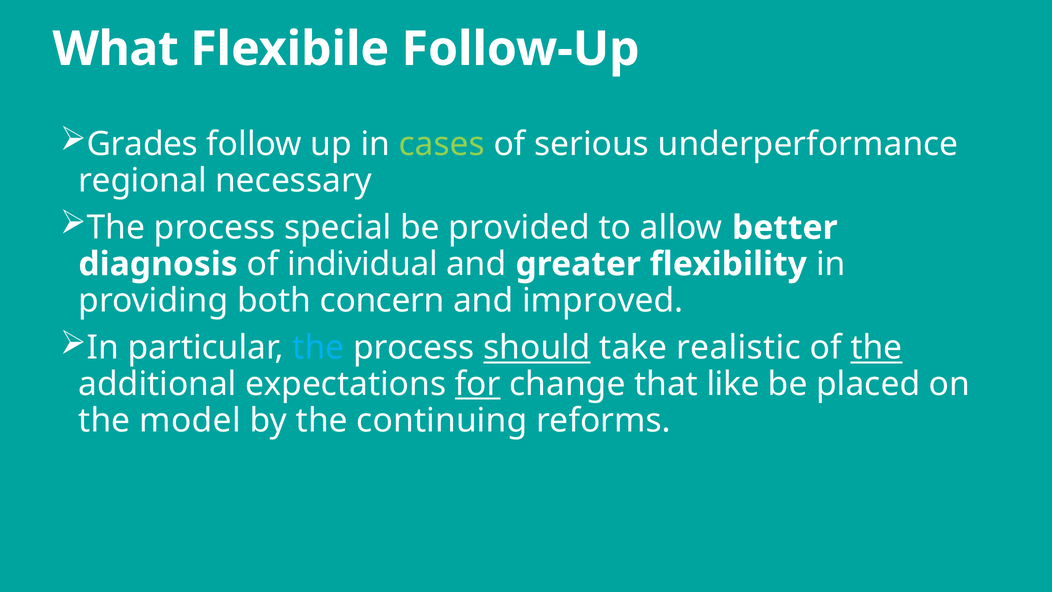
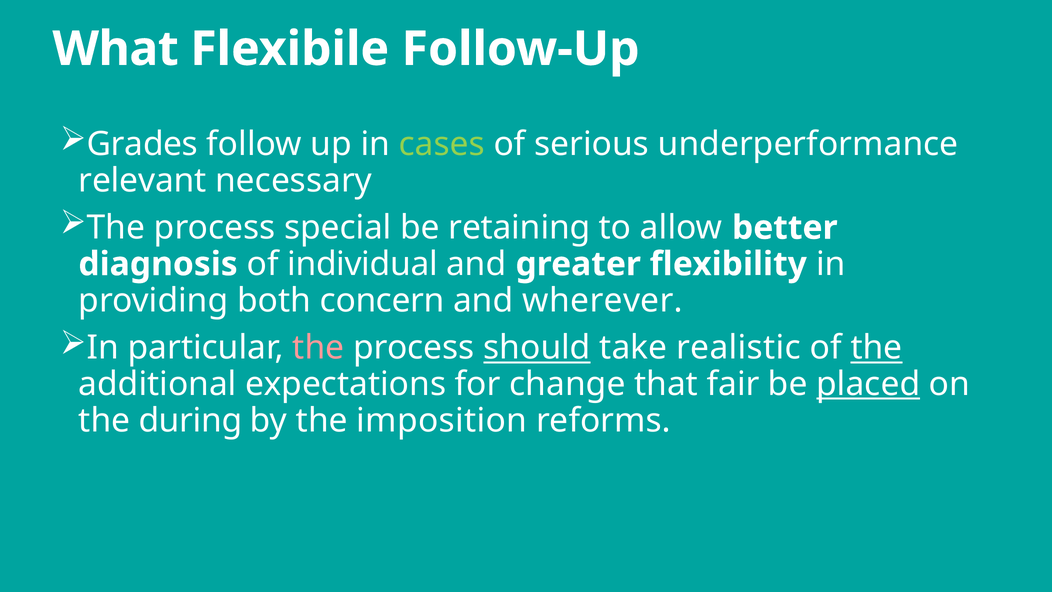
regional: regional -> relevant
provided: provided -> retaining
improved: improved -> wherever
the at (318, 348) colour: light blue -> pink
for underline: present -> none
like: like -> fair
placed underline: none -> present
model: model -> during
continuing: continuing -> imposition
